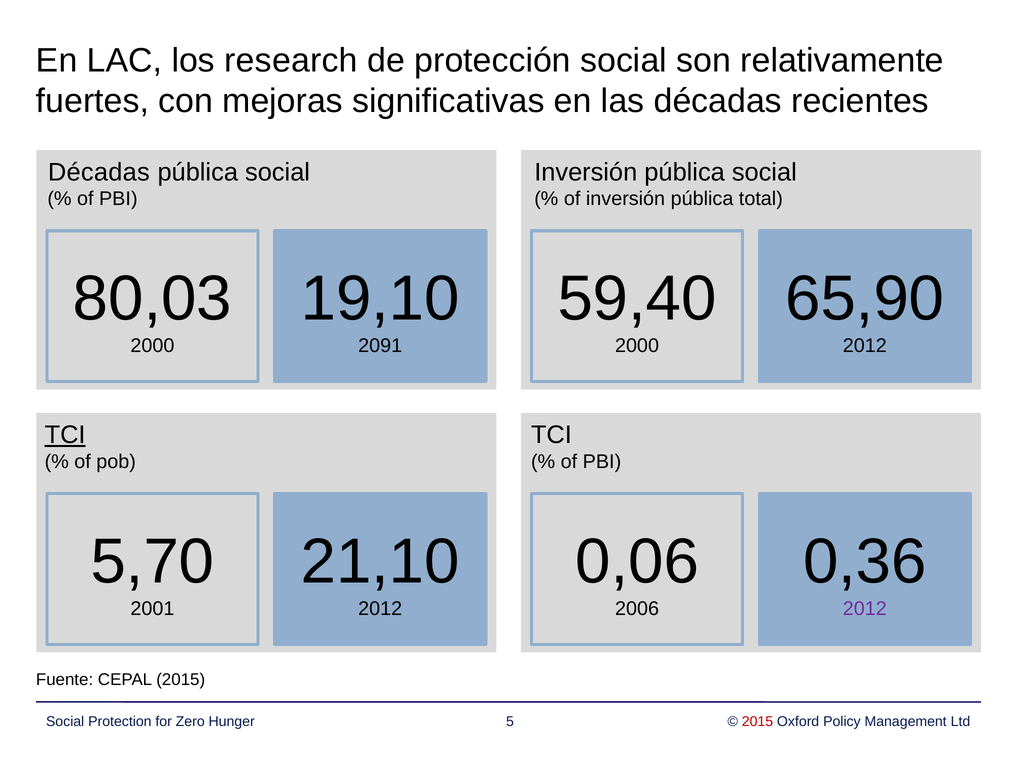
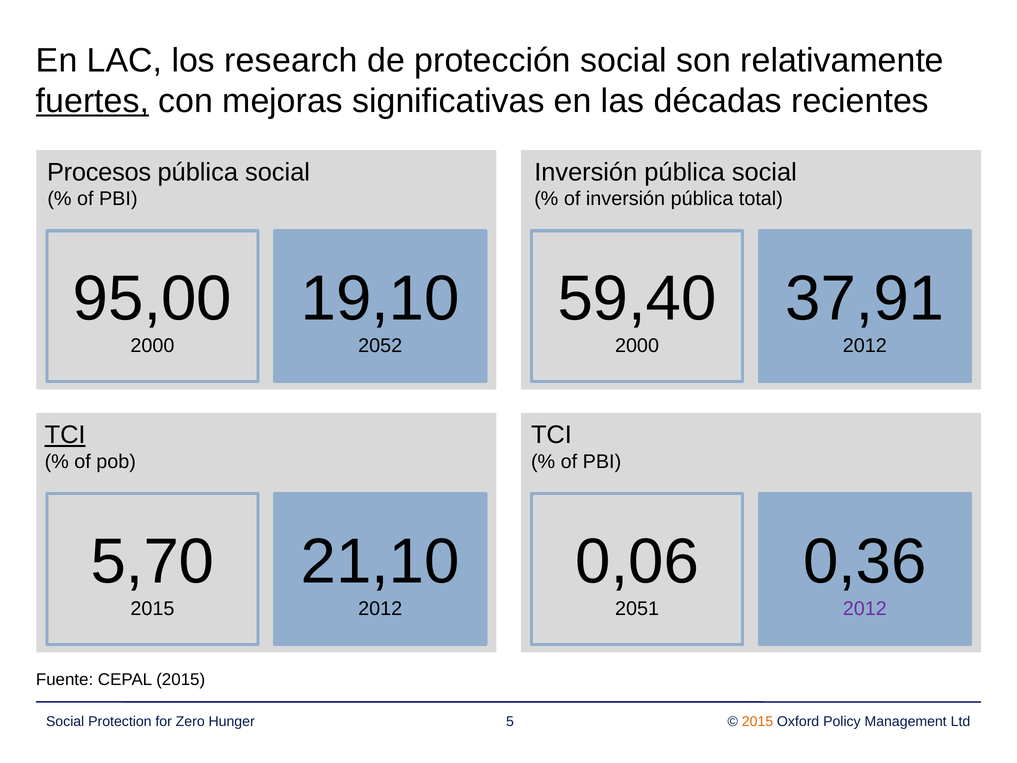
fuertes underline: none -> present
Décadas at (99, 172): Décadas -> Procesos
80,03: 80,03 -> 95,00
65,90: 65,90 -> 37,91
2091: 2091 -> 2052
2001 at (152, 608): 2001 -> 2015
2006: 2006 -> 2051
2015 at (757, 721) colour: red -> orange
